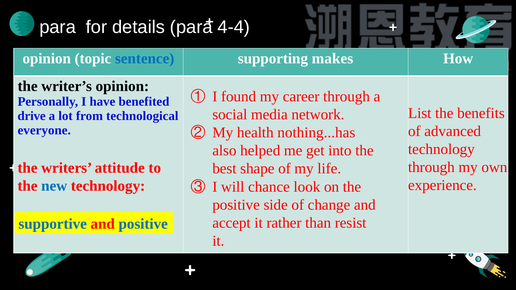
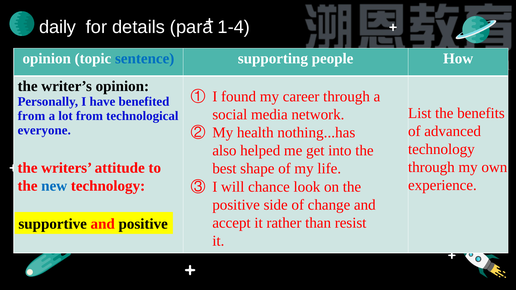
para at (58, 27): para -> daily
4-4: 4-4 -> 1-4
makes: makes -> people
drive at (32, 116): drive -> from
supportive colour: blue -> black
positive at (143, 224) colour: blue -> black
